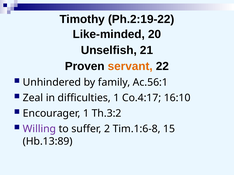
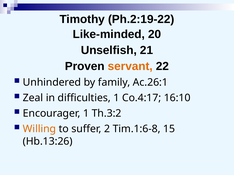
Ac.56:1: Ac.56:1 -> Ac.26:1
Willing colour: purple -> orange
Hb.13:89: Hb.13:89 -> Hb.13:26
